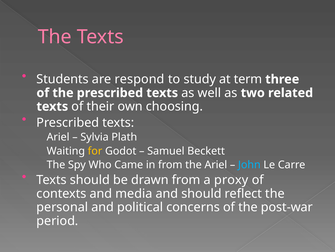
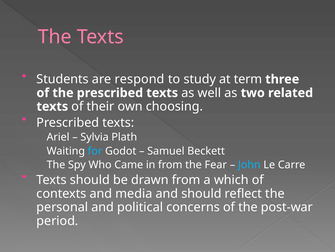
for colour: yellow -> light blue
the Ariel: Ariel -> Fear
proxy: proxy -> which
